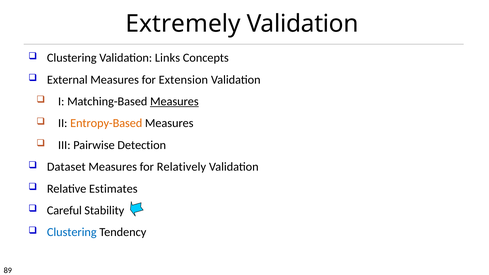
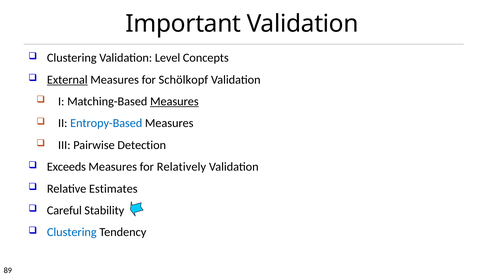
Extremely: Extremely -> Important
Links: Links -> Level
External underline: none -> present
Extension: Extension -> Schölkopf
Entropy-Based colour: orange -> blue
Dataset: Dataset -> Exceeds
